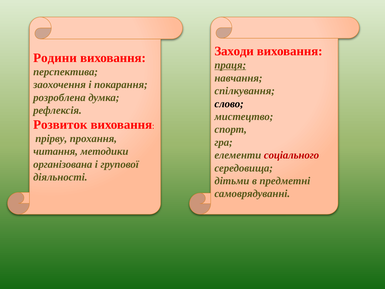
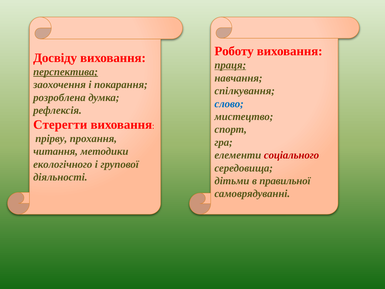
Заходи: Заходи -> Роботу
Родини: Родини -> Досвіду
перспектива underline: none -> present
слово colour: black -> blue
Розвиток: Розвиток -> Стерегти
організована: організована -> екологічного
предметні: предметні -> правильної
